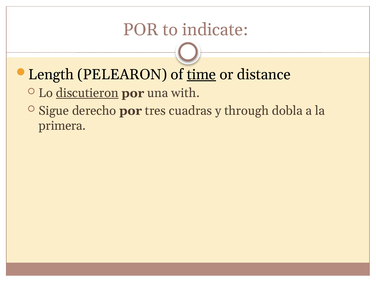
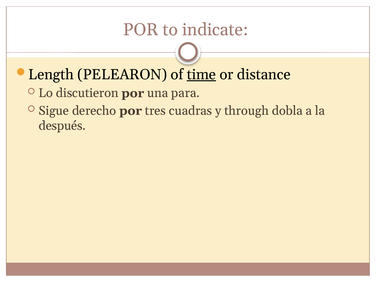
discutieron underline: present -> none
with: with -> para
primera: primera -> después
